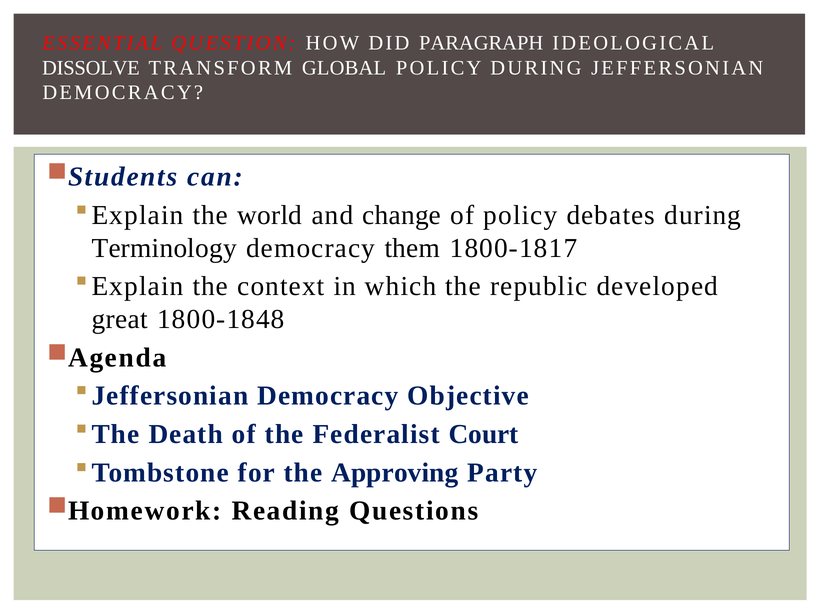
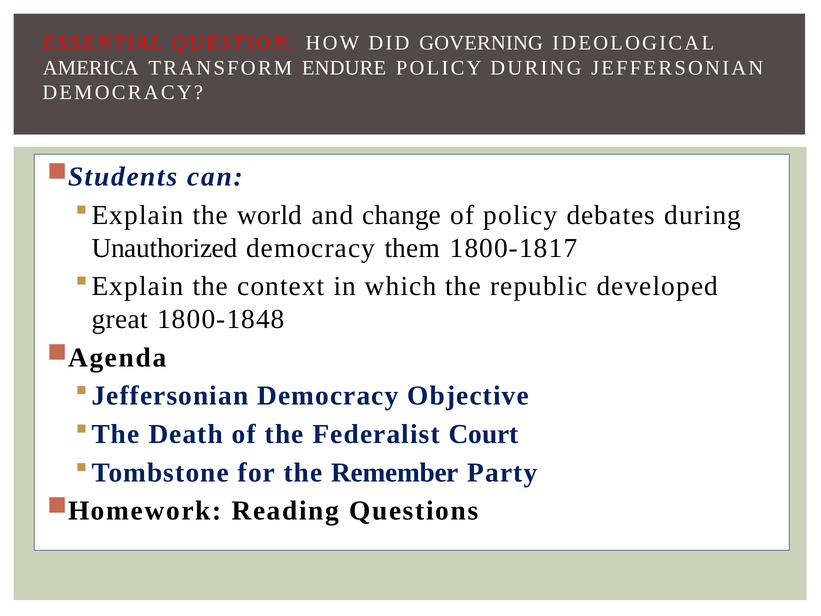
PARAGRAPH: PARAGRAPH -> GOVERNING
DISSOLVE: DISSOLVE -> AMERICA
GLOBAL: GLOBAL -> ENDURE
Terminology: Terminology -> Unauthorized
Approving: Approving -> Remember
